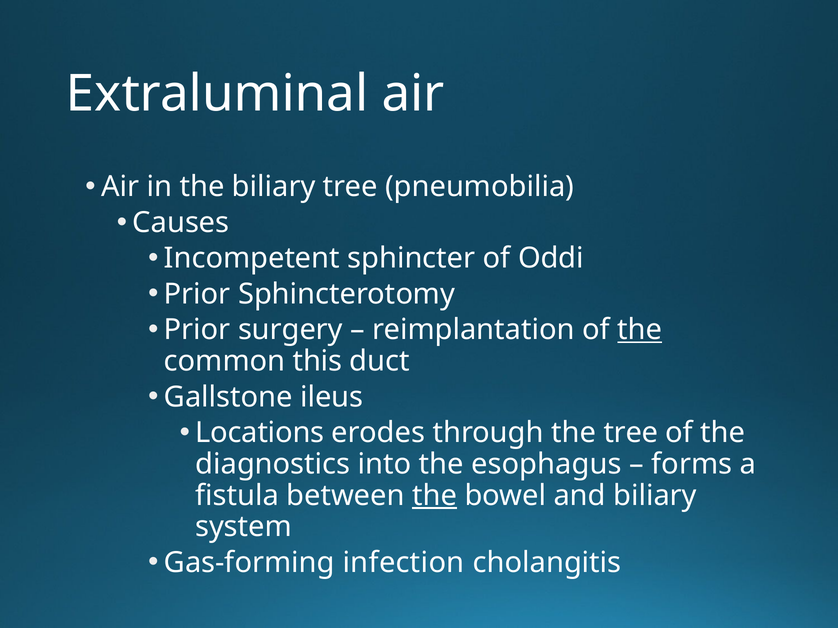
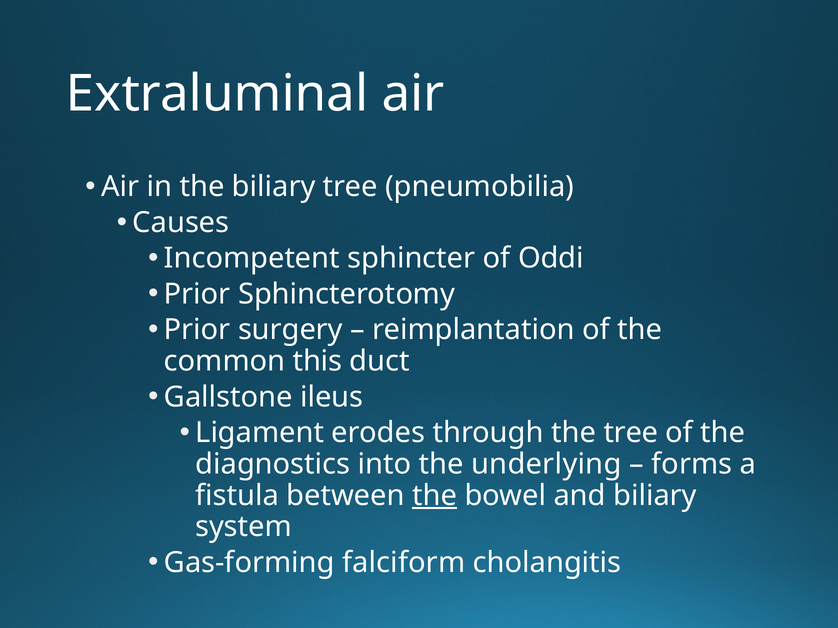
the at (640, 330) underline: present -> none
Locations: Locations -> Ligament
esophagus: esophagus -> underlying
infection: infection -> falciform
